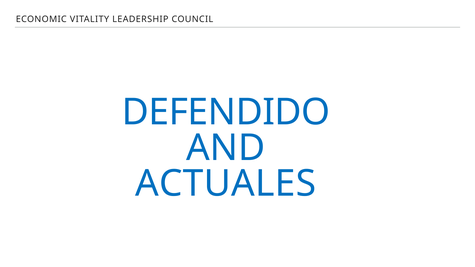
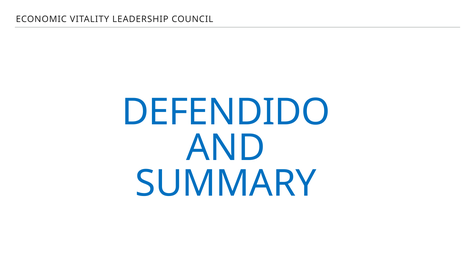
ACTUALES: ACTUALES -> SUMMARY
